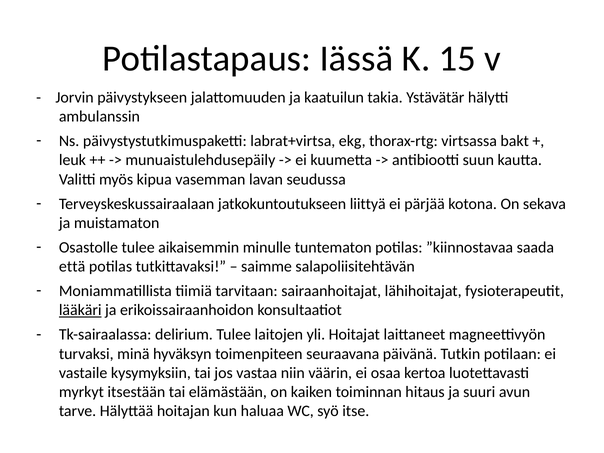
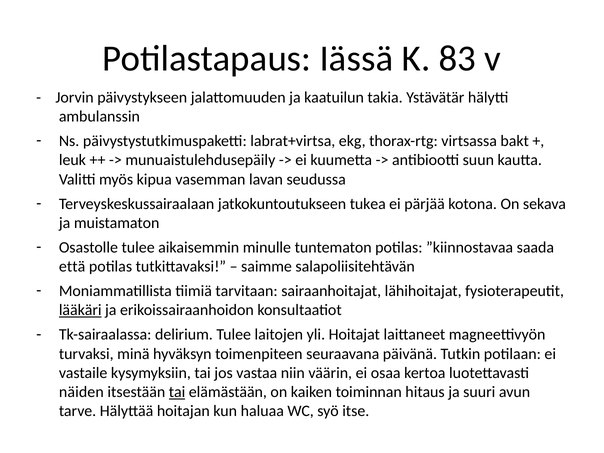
15: 15 -> 83
liittyä: liittyä -> tukea
myrkyt: myrkyt -> näiden
tai at (177, 392) underline: none -> present
